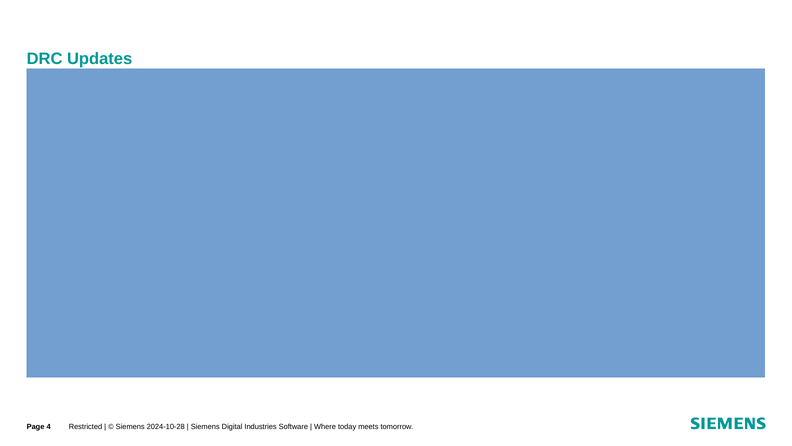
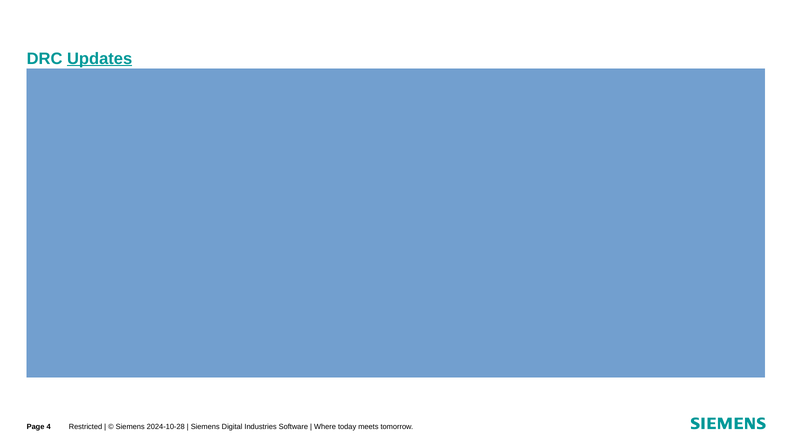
Updates underline: none -> present
